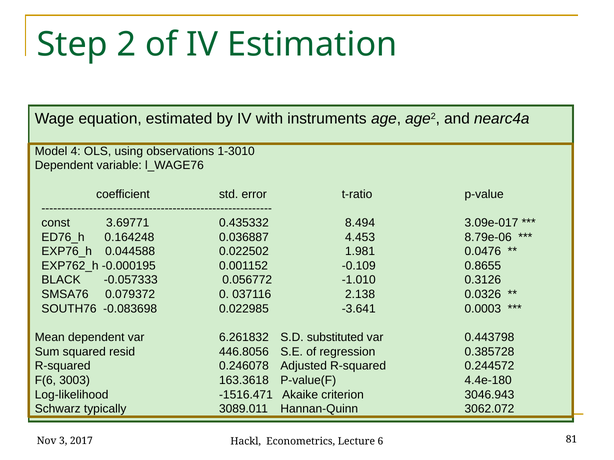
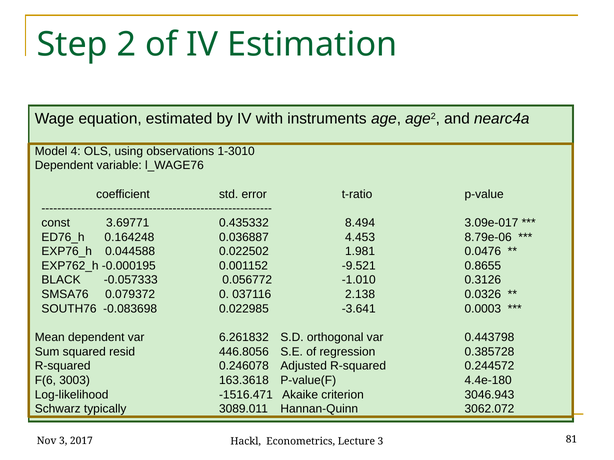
-0.109: -0.109 -> -9.521
substituted: substituted -> orthogonal
Lecture 6: 6 -> 3
